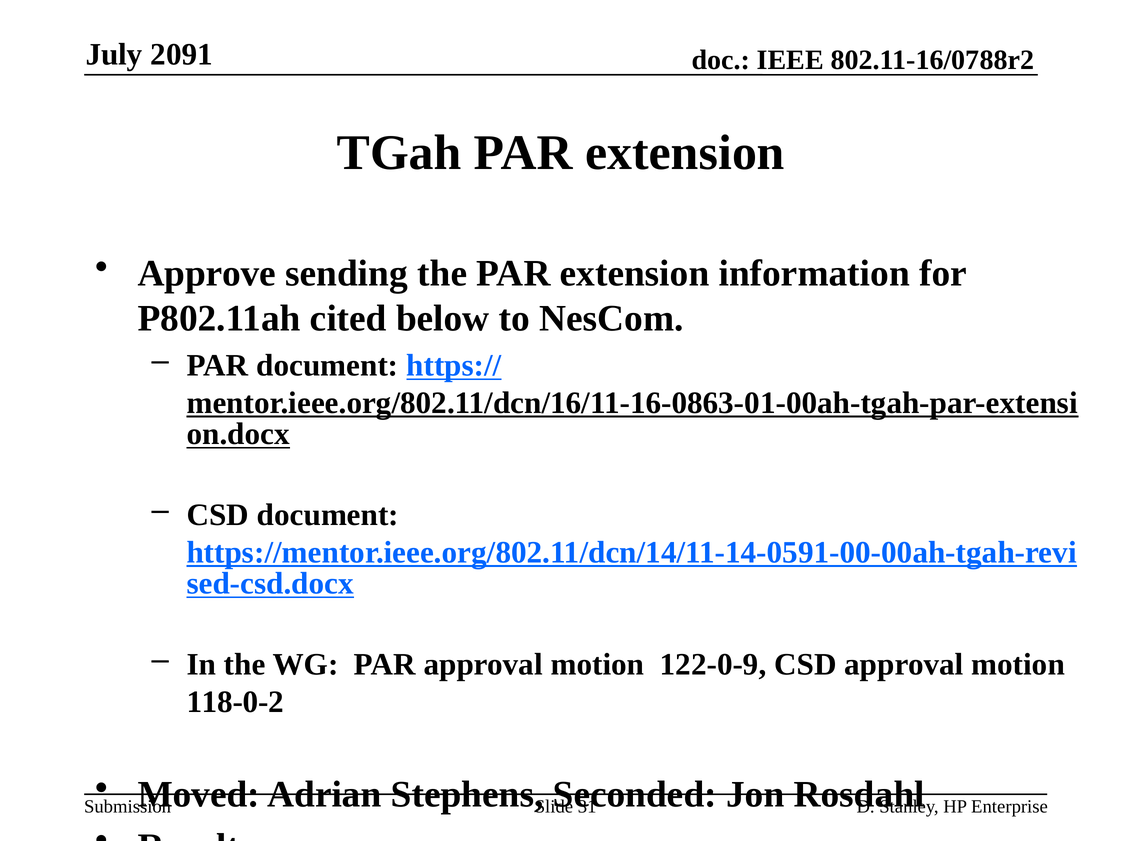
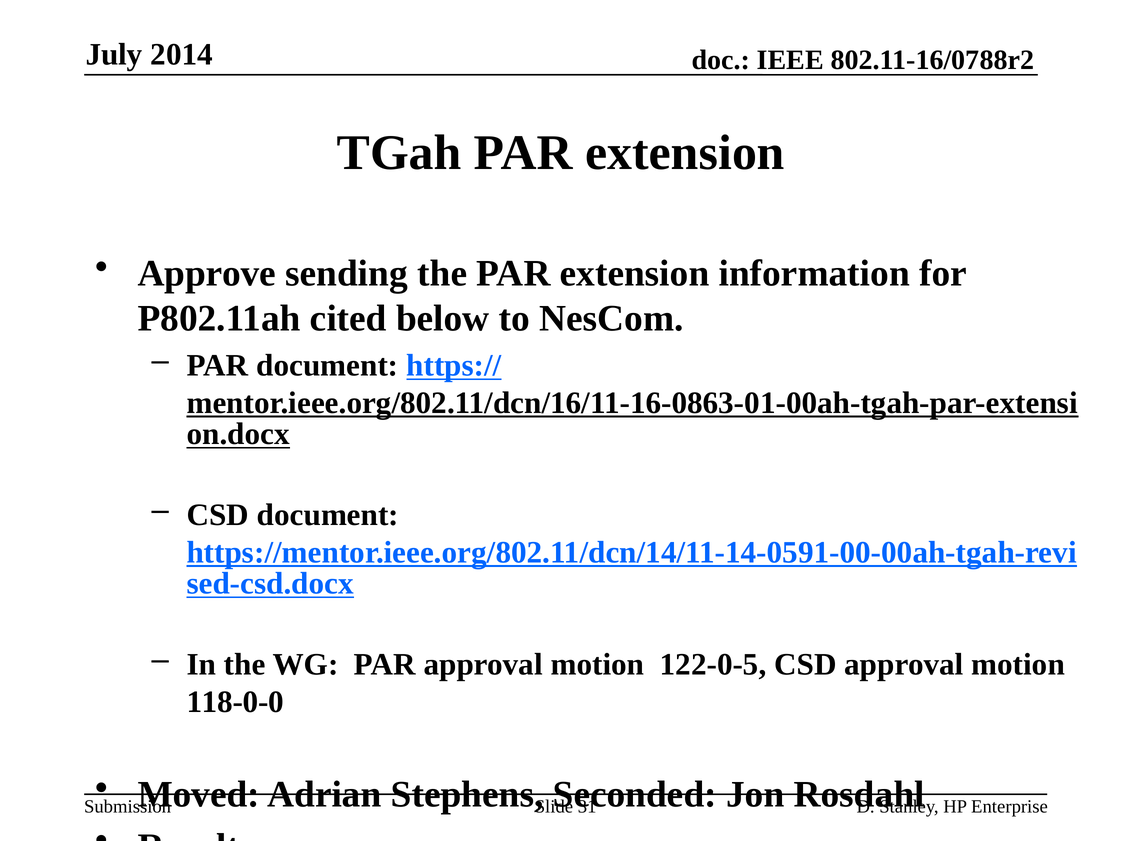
2091: 2091 -> 2014
122-0-9: 122-0-9 -> 122-0-5
118-0-2: 118-0-2 -> 118-0-0
